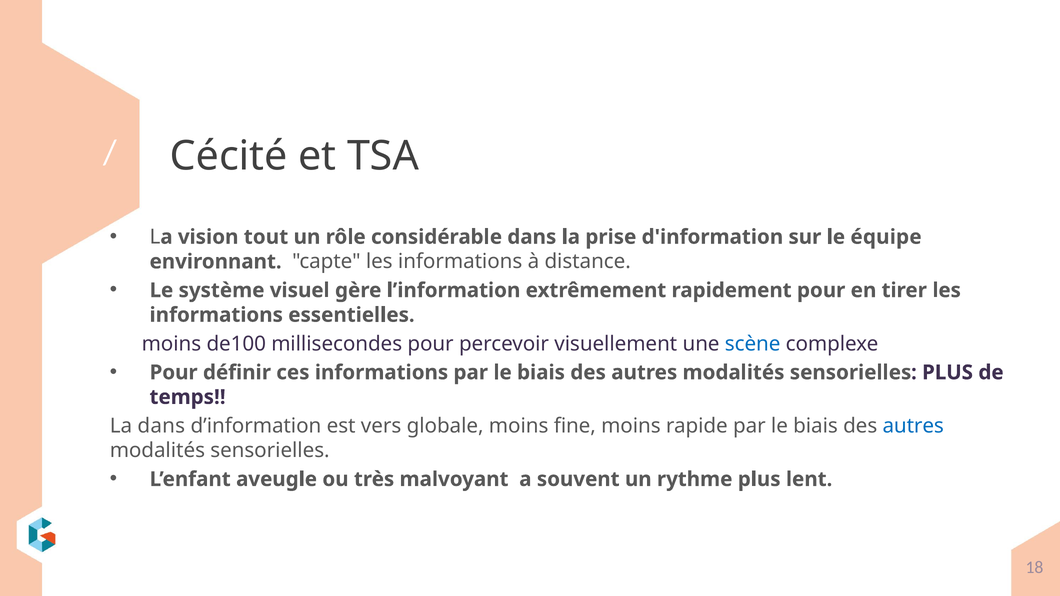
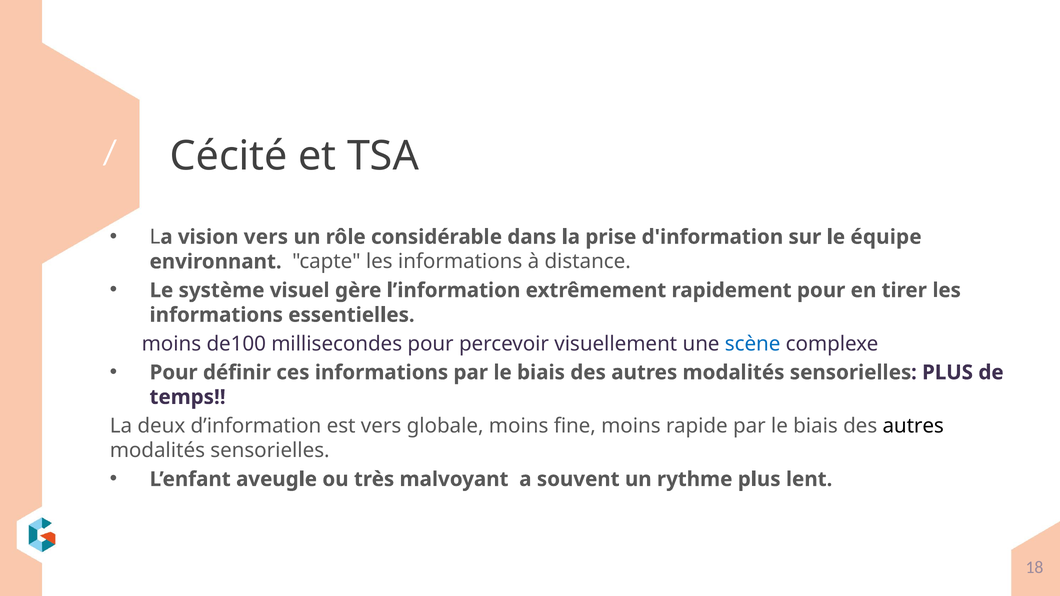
vision tout: tout -> vers
La dans: dans -> deux
autres at (913, 426) colour: blue -> black
